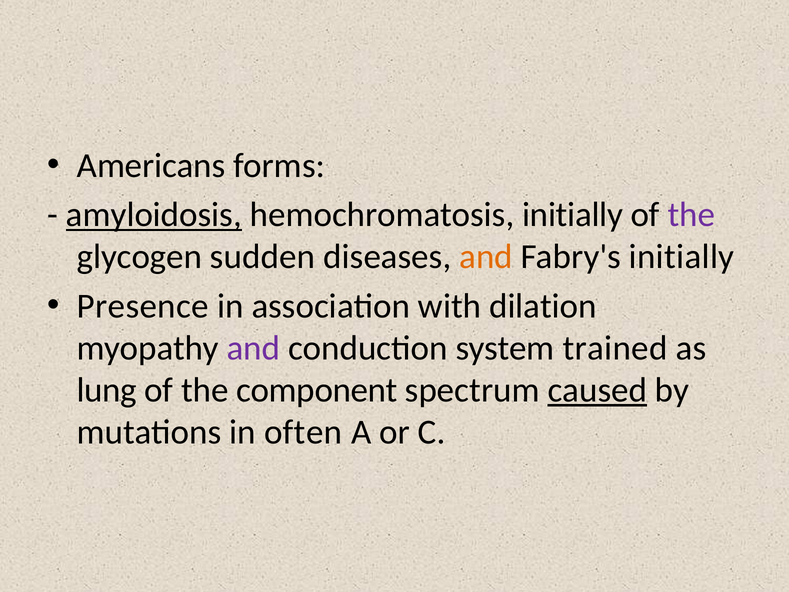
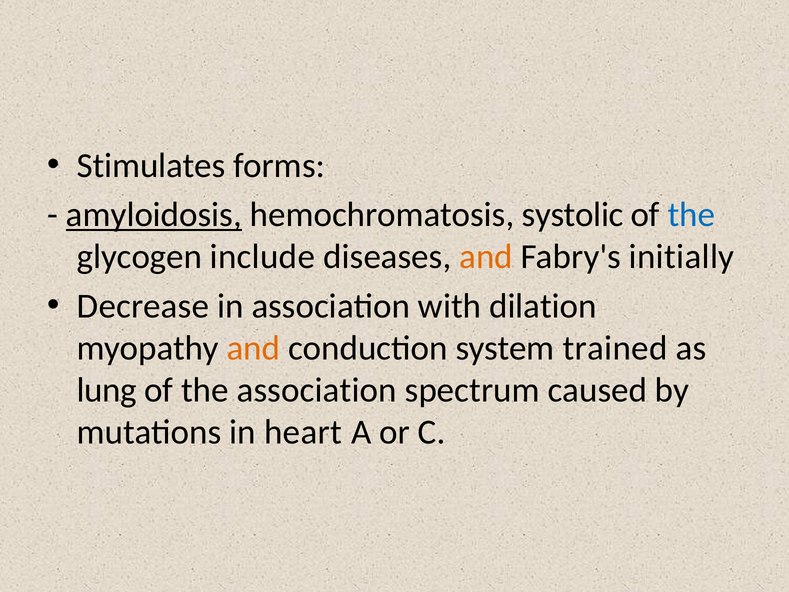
Americans: Americans -> Stimulates
hemochromatosis initially: initially -> systolic
the at (691, 215) colour: purple -> blue
sudden: sudden -> include
Presence: Presence -> Decrease
and at (253, 348) colour: purple -> orange
the component: component -> association
caused underline: present -> none
often: often -> heart
